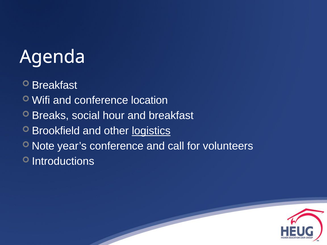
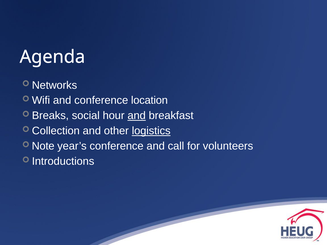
Breakfast at (55, 85): Breakfast -> Networks
and at (137, 116) underline: none -> present
Brookfield: Brookfield -> Collection
